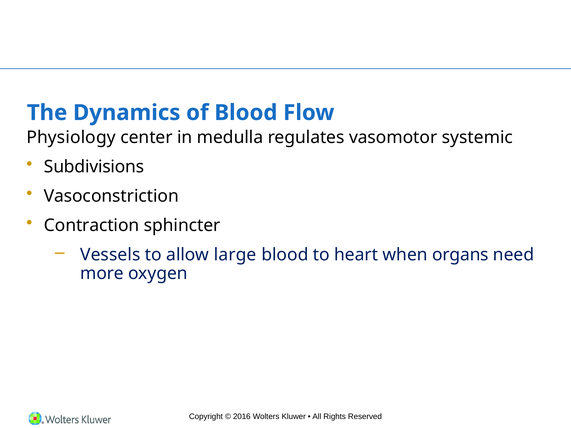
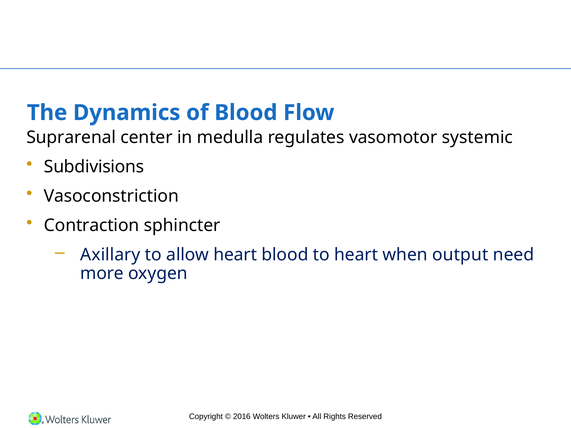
Physiology: Physiology -> Suprarenal
Vessels: Vessels -> Axillary
allow large: large -> heart
organs: organs -> output
